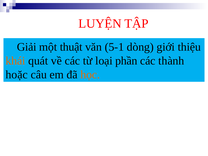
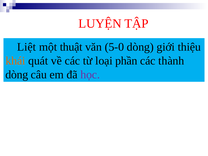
Giải: Giải -> Liệt
5-1: 5-1 -> 5-0
hoặc at (17, 75): hoặc -> dòng
học colour: orange -> purple
